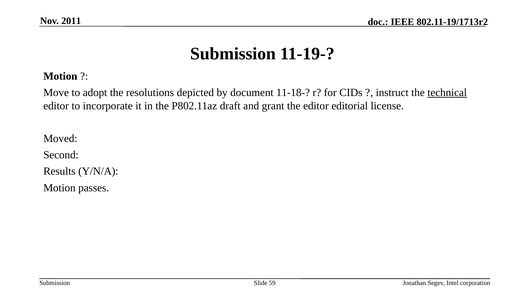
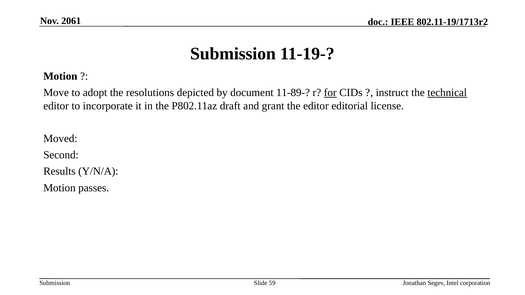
2011: 2011 -> 2061
11-18-: 11-18- -> 11-89-
for underline: none -> present
